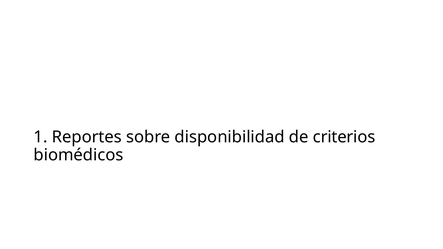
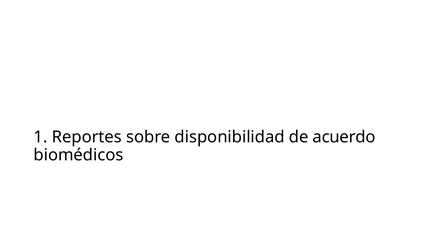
criterios: criterios -> acuerdo
